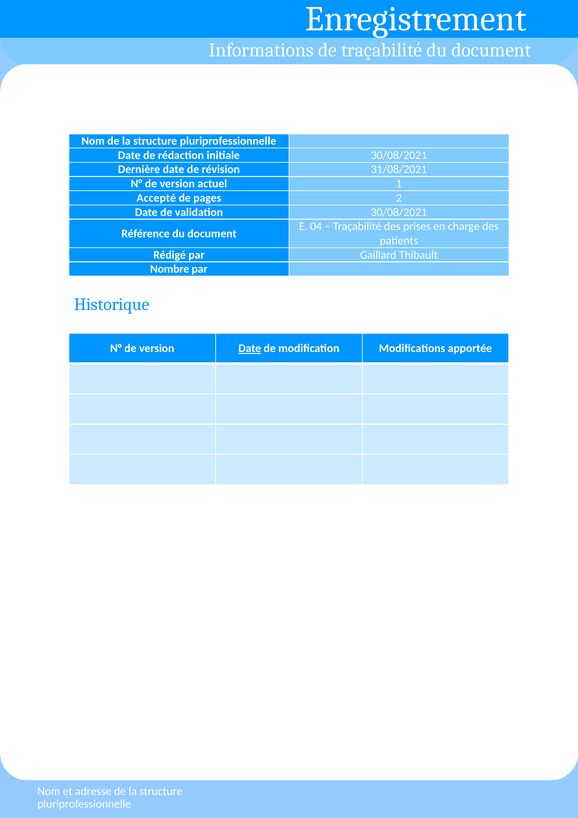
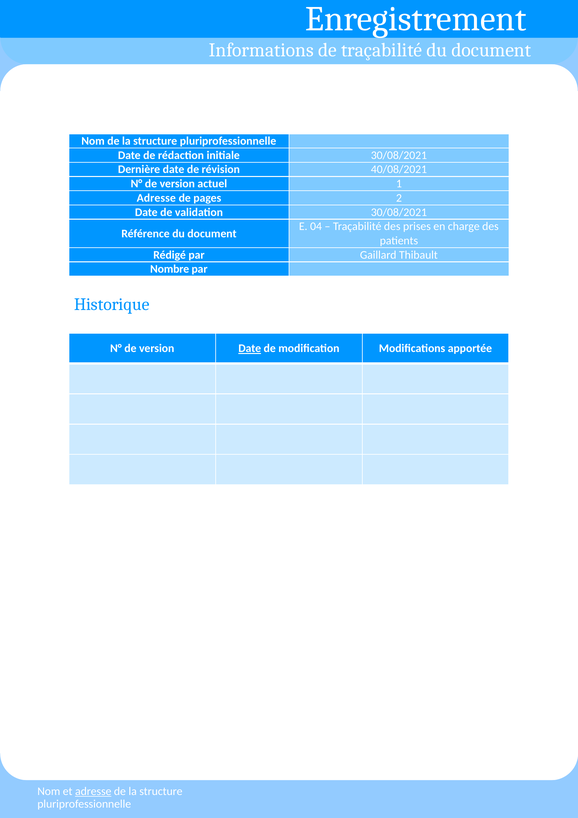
31/08/2021: 31/08/2021 -> 40/08/2021
Accepté at (156, 198): Accepté -> Adresse
adresse at (93, 791) underline: none -> present
